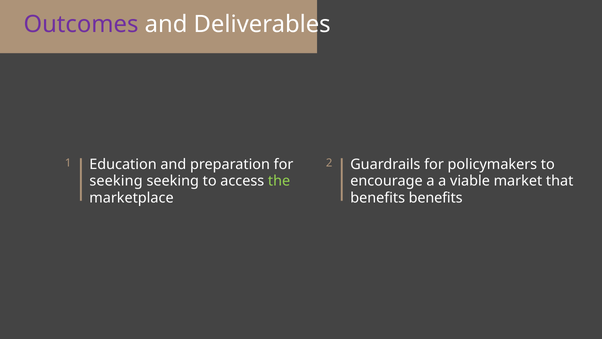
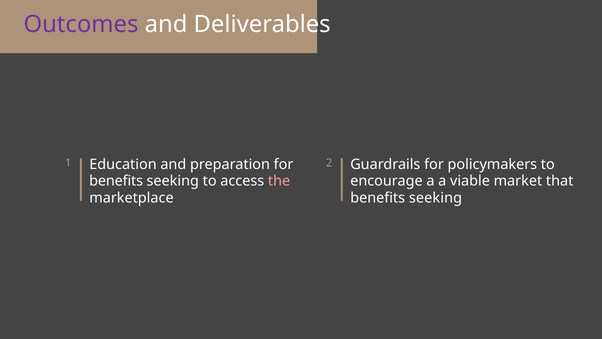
seeking at (116, 181): seeking -> benefits
the colour: light green -> pink
benefits at (436, 198): benefits -> seeking
